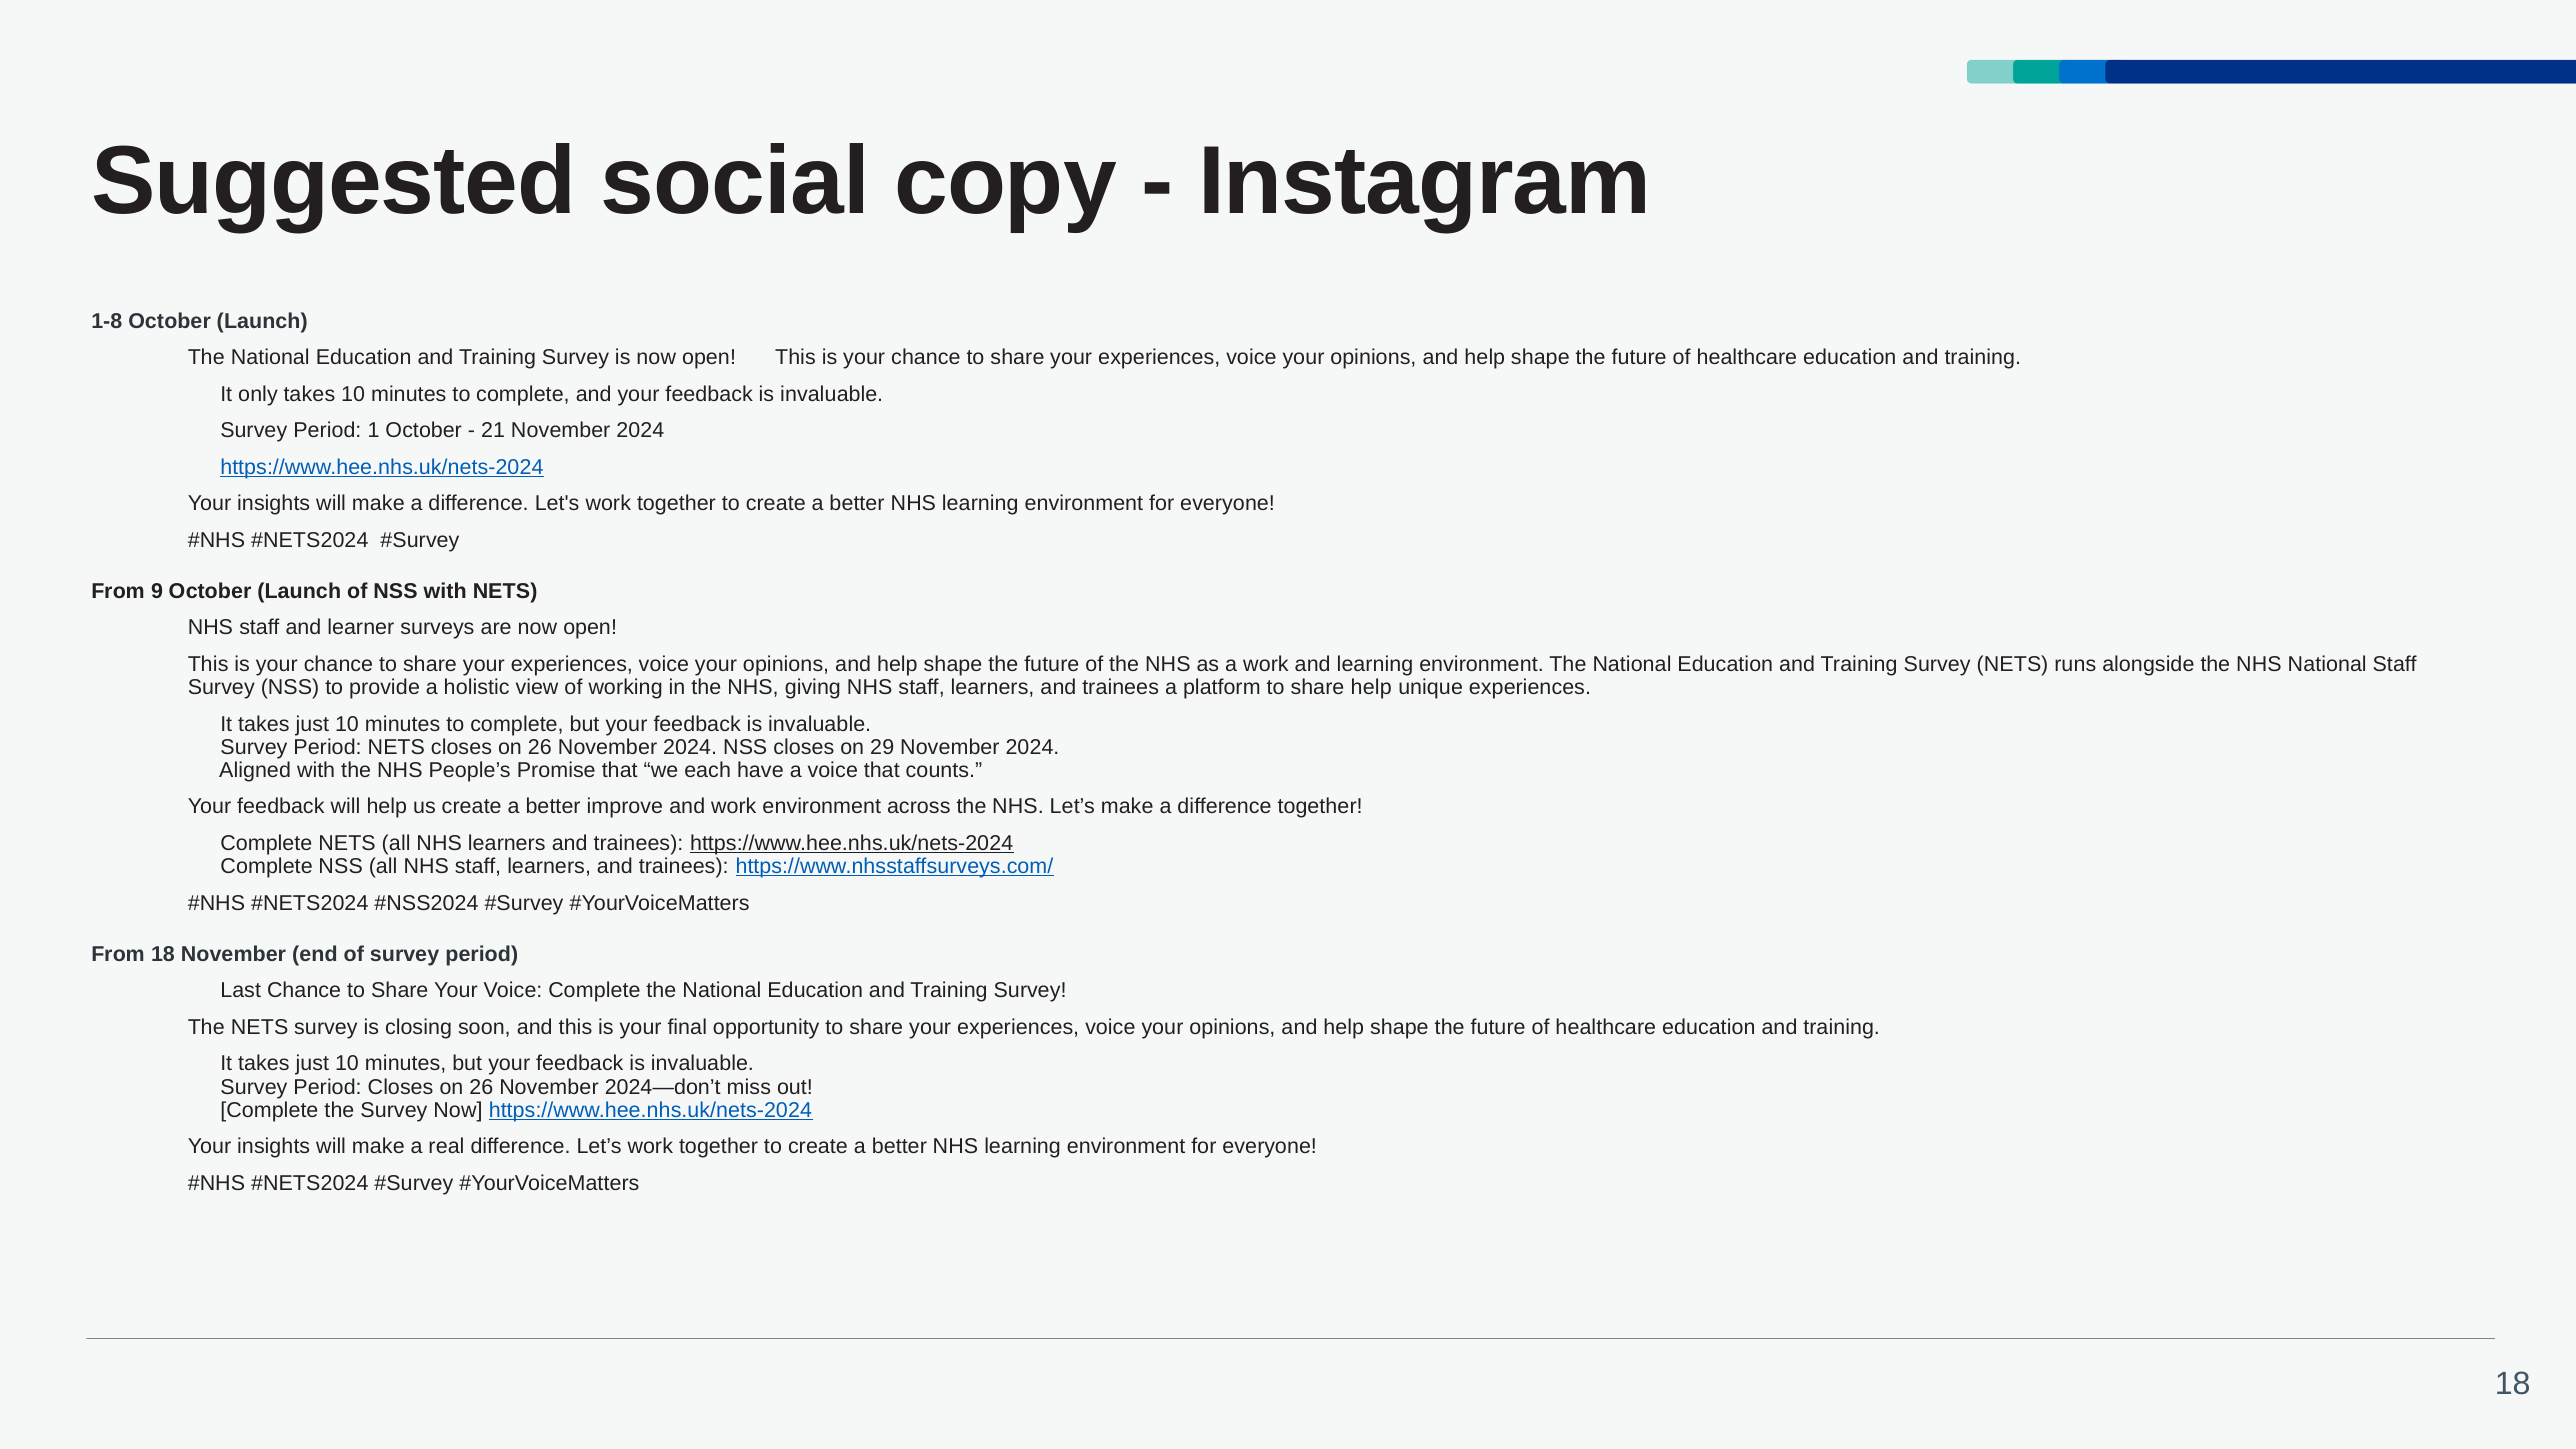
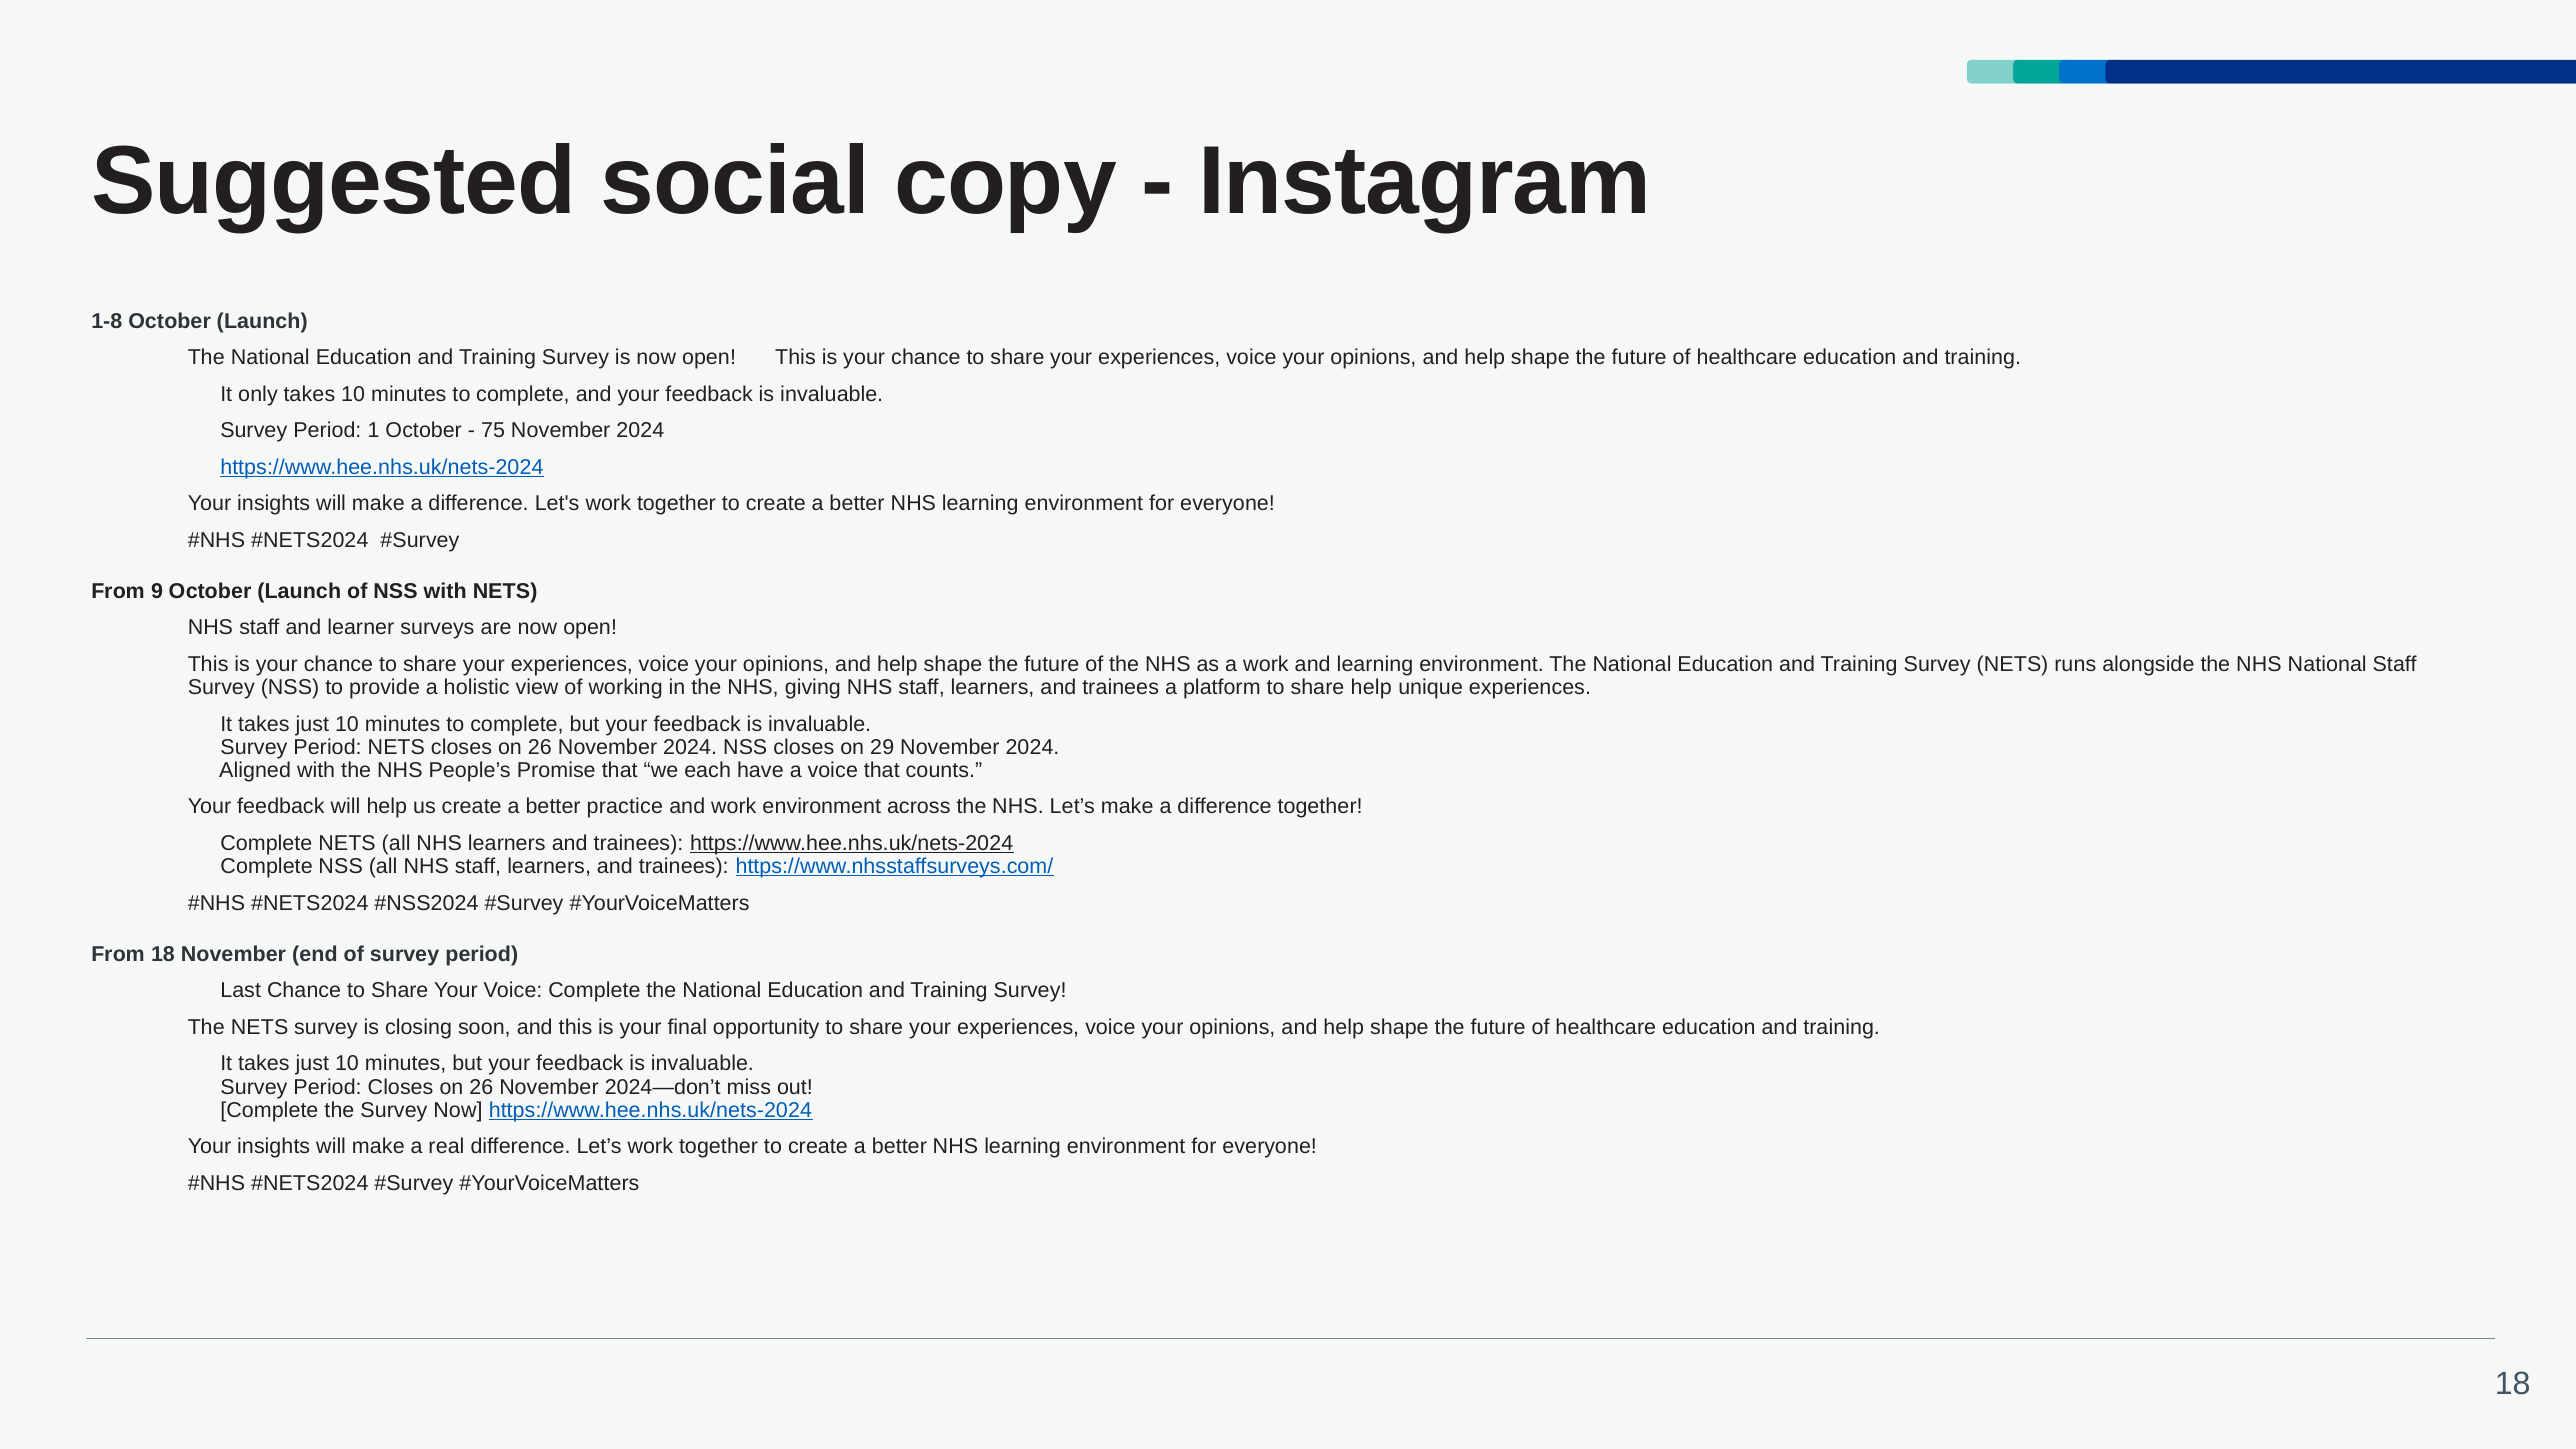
21: 21 -> 75
improve: improve -> practice
